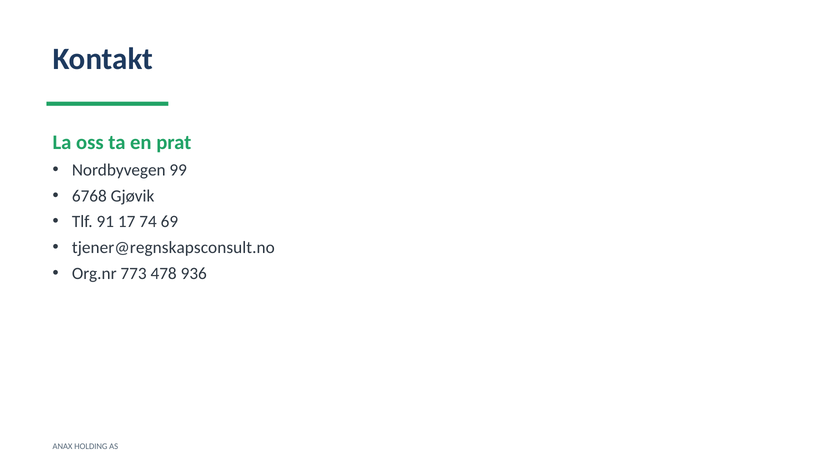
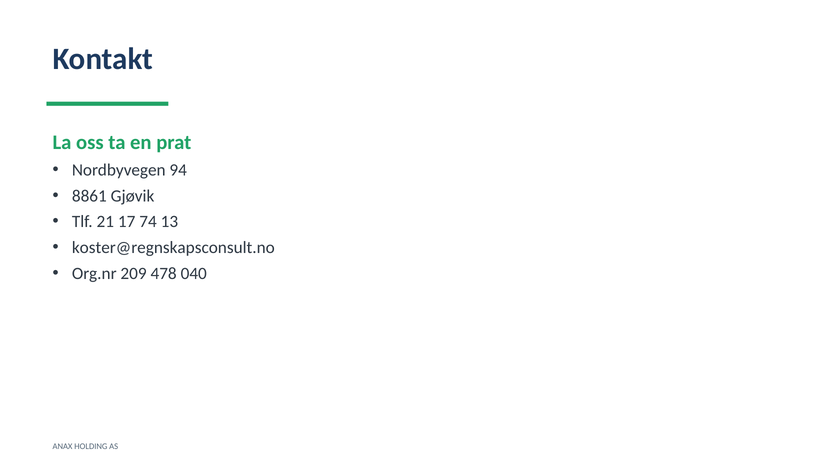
99: 99 -> 94
6768: 6768 -> 8861
91: 91 -> 21
69: 69 -> 13
tjener@regnskapsconsult.no: tjener@regnskapsconsult.no -> koster@regnskapsconsult.no
773: 773 -> 209
936: 936 -> 040
